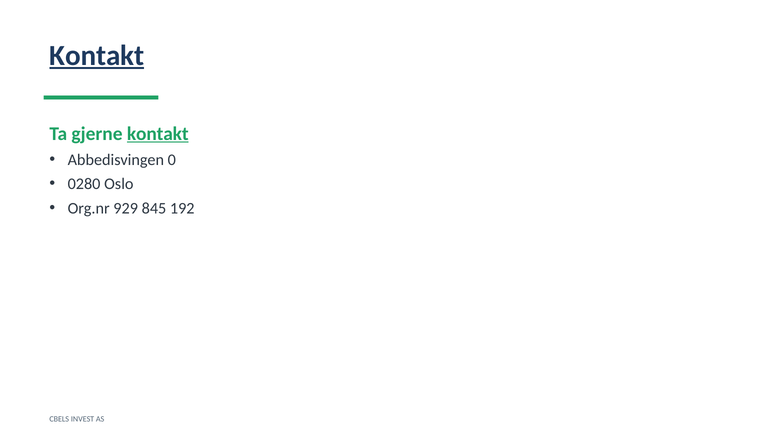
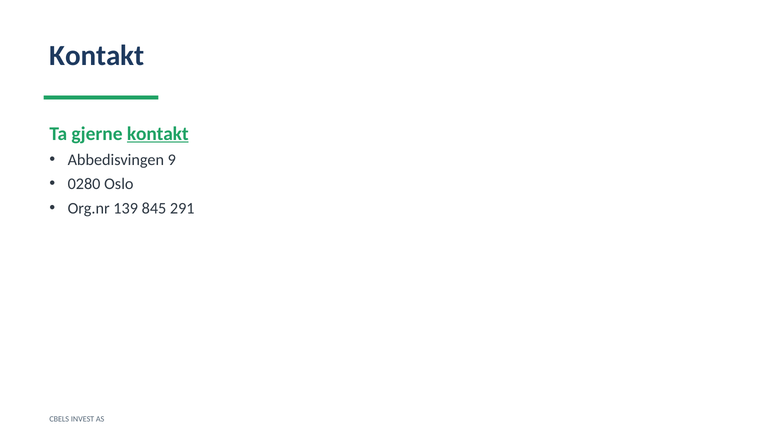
Kontakt at (97, 55) underline: present -> none
0: 0 -> 9
929: 929 -> 139
192: 192 -> 291
